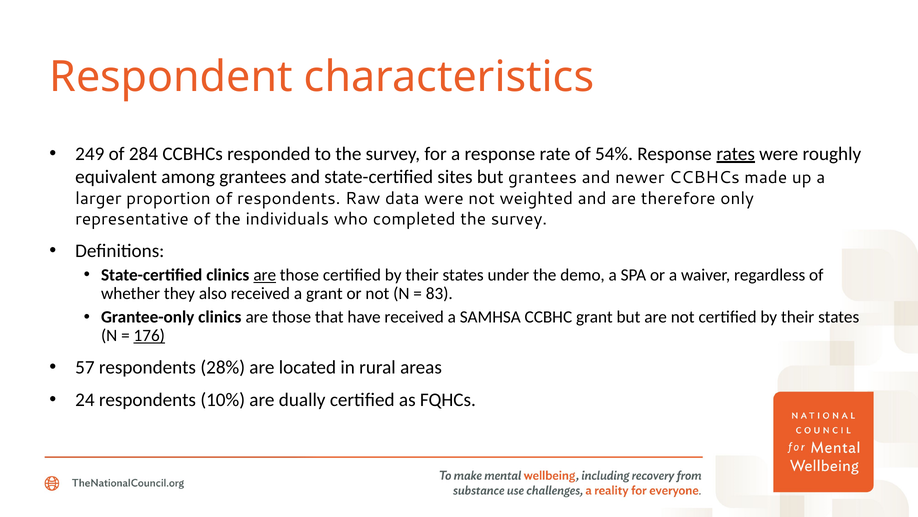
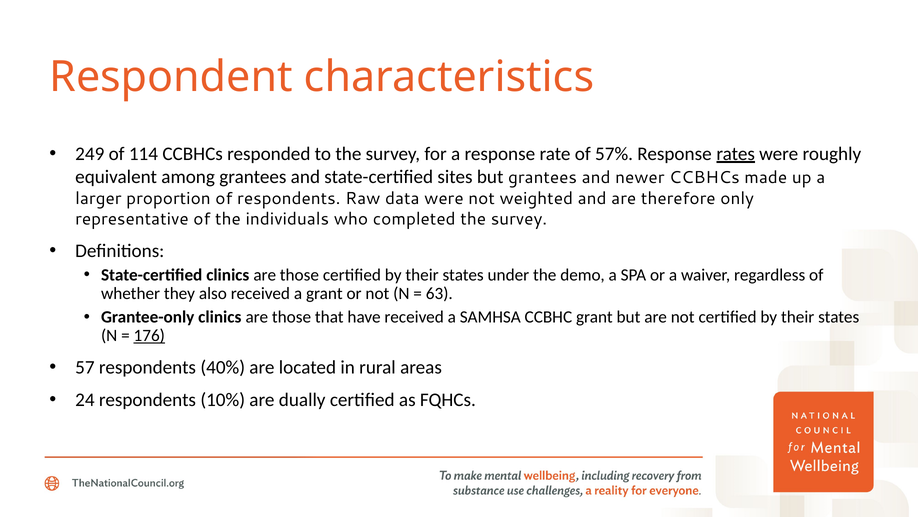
284: 284 -> 114
54%: 54% -> 57%
are at (265, 275) underline: present -> none
83: 83 -> 63
28%: 28% -> 40%
